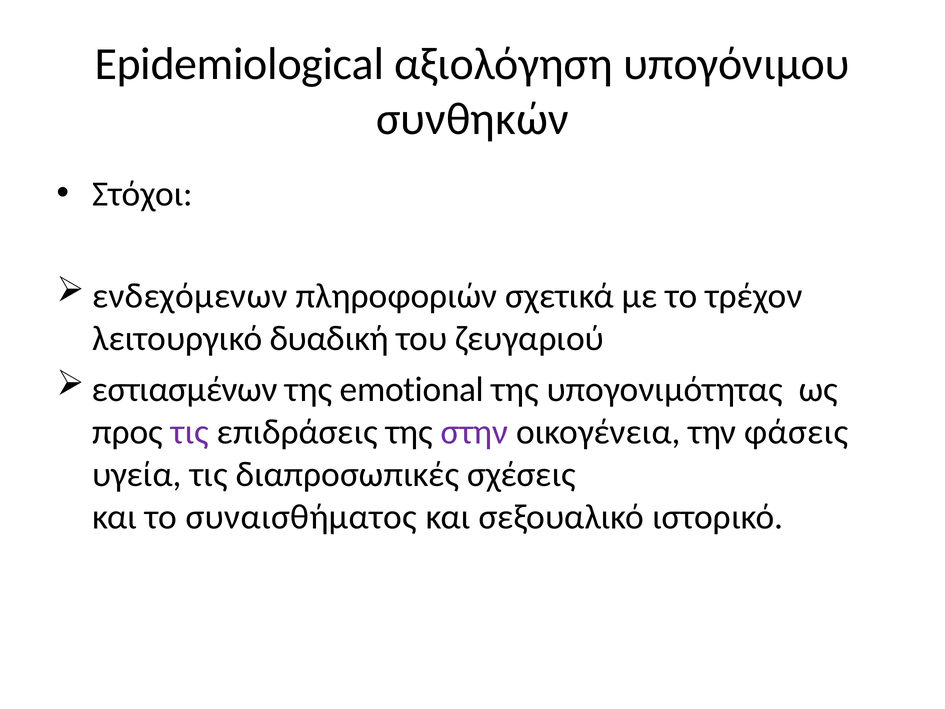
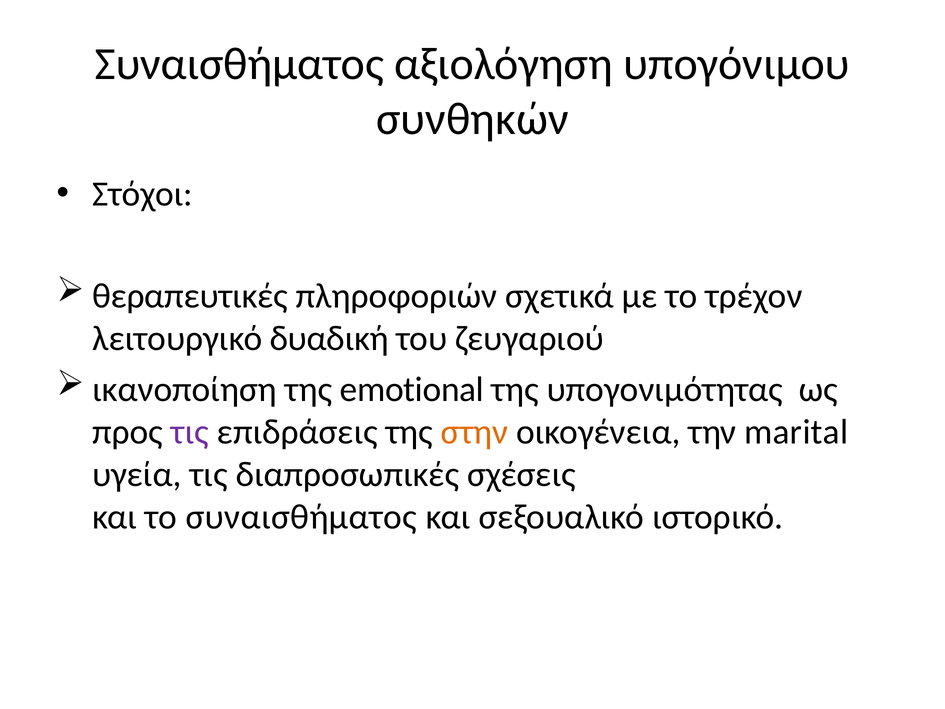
Epidemiological at (239, 64): Epidemiological -> Συναισθήματος
ενδεχόμενων: ενδεχόμενων -> θεραπευτικές
εστιασμένων: εστιασμένων -> ικανοποίηση
στην colour: purple -> orange
φάσεις: φάσεις -> marital
